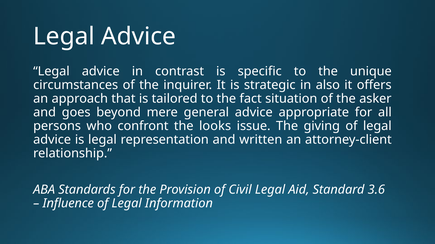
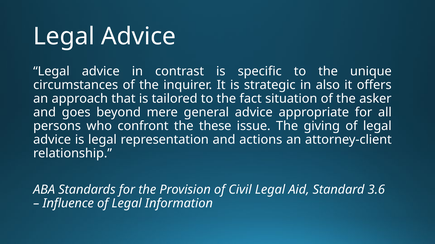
looks: looks -> these
written: written -> actions
